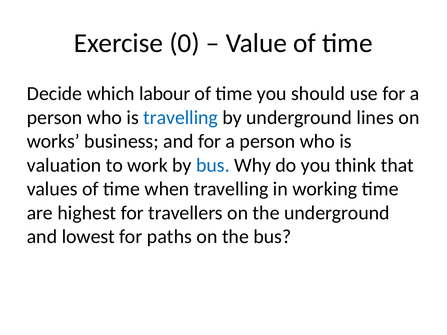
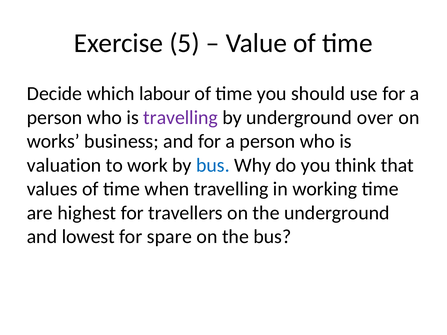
0: 0 -> 5
travelling at (181, 118) colour: blue -> purple
lines: lines -> over
paths: paths -> spare
